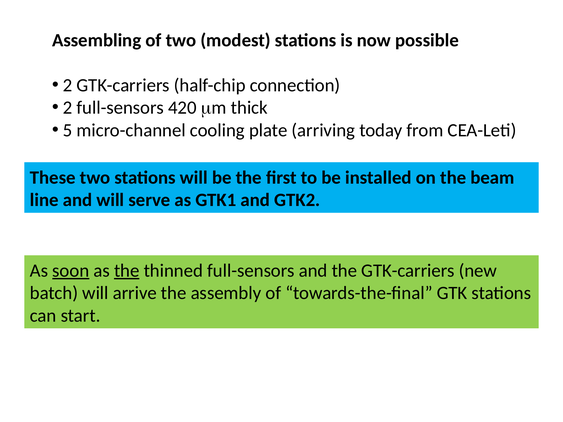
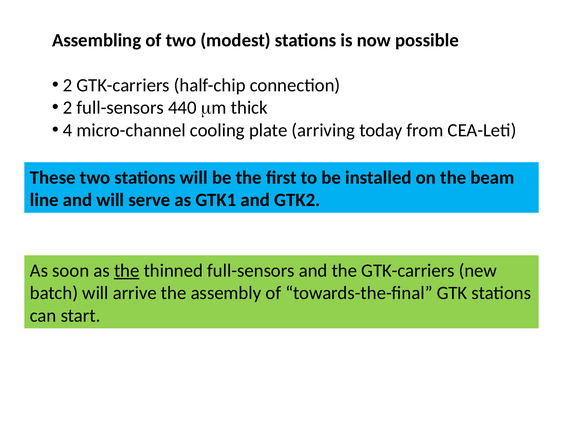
420: 420 -> 440
5: 5 -> 4
soon underline: present -> none
